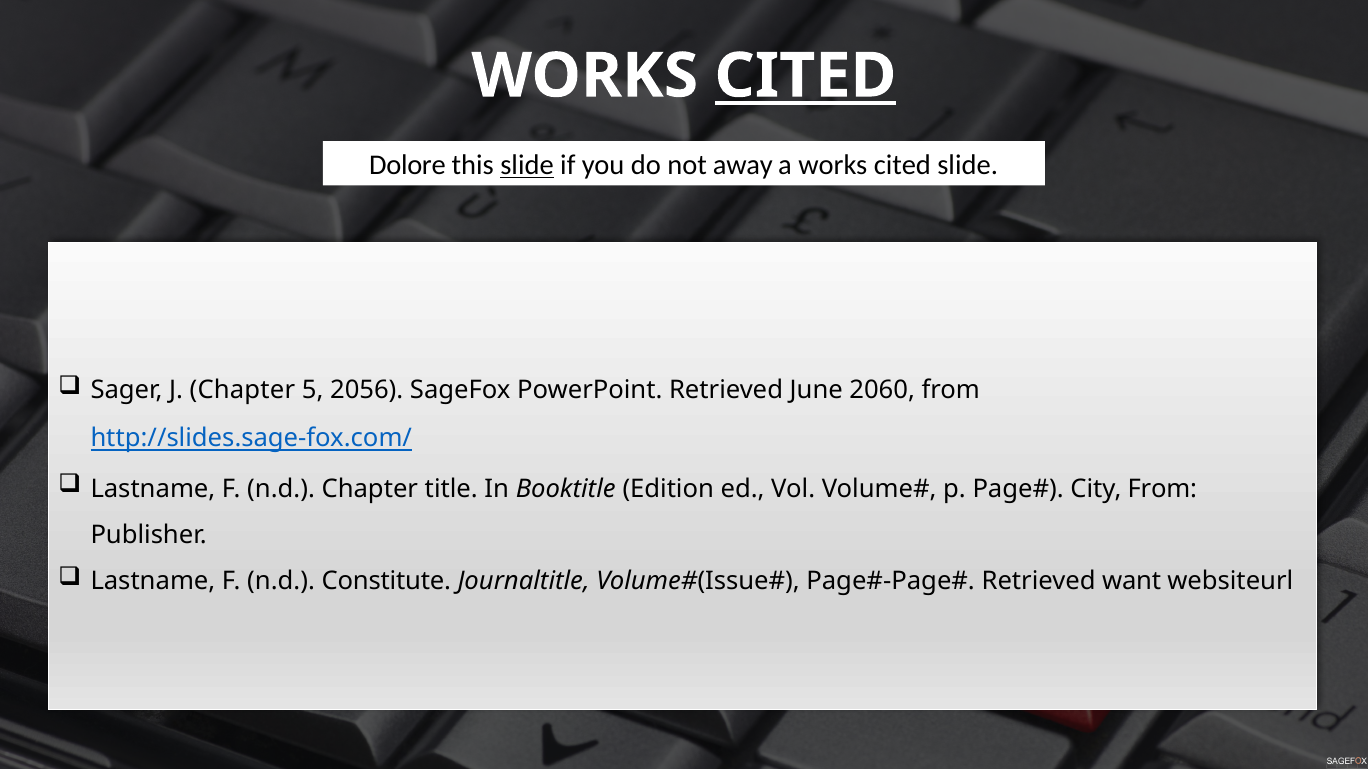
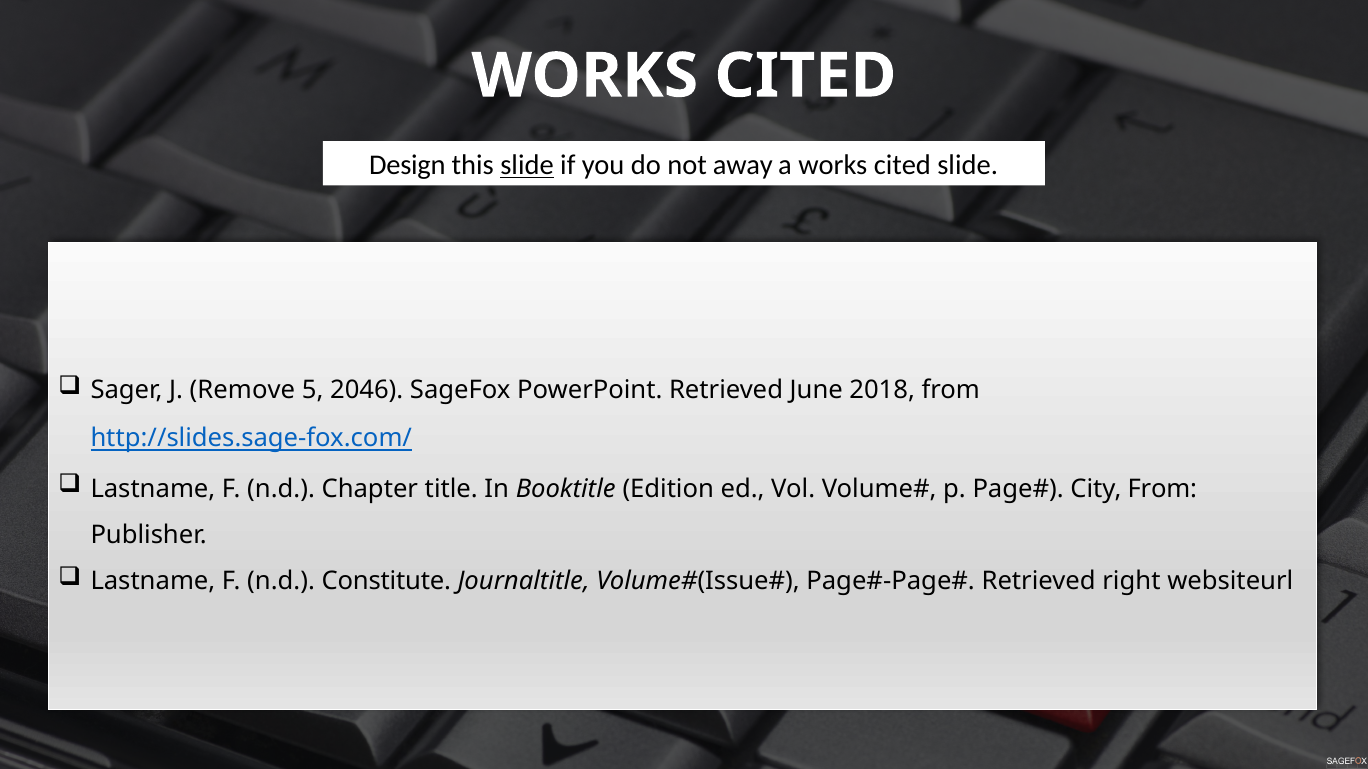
CITED at (805, 76) underline: present -> none
Dolore: Dolore -> Design
J Chapter: Chapter -> Remove
2056: 2056 -> 2046
2060: 2060 -> 2018
want: want -> right
